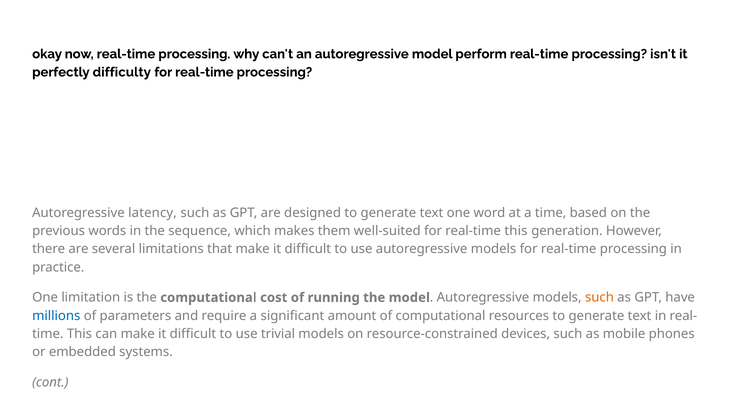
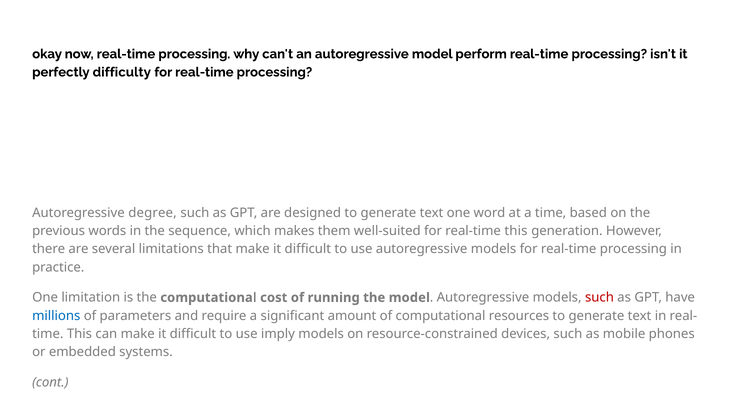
latency: latency -> degree
such at (599, 298) colour: orange -> red
trivial: trivial -> imply
